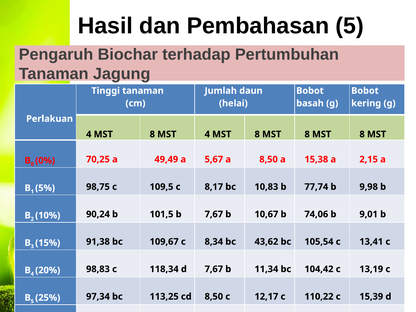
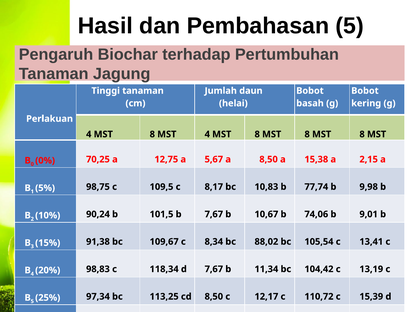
49,49: 49,49 -> 12,75
43,62: 43,62 -> 88,02
110,22: 110,22 -> 110,72
